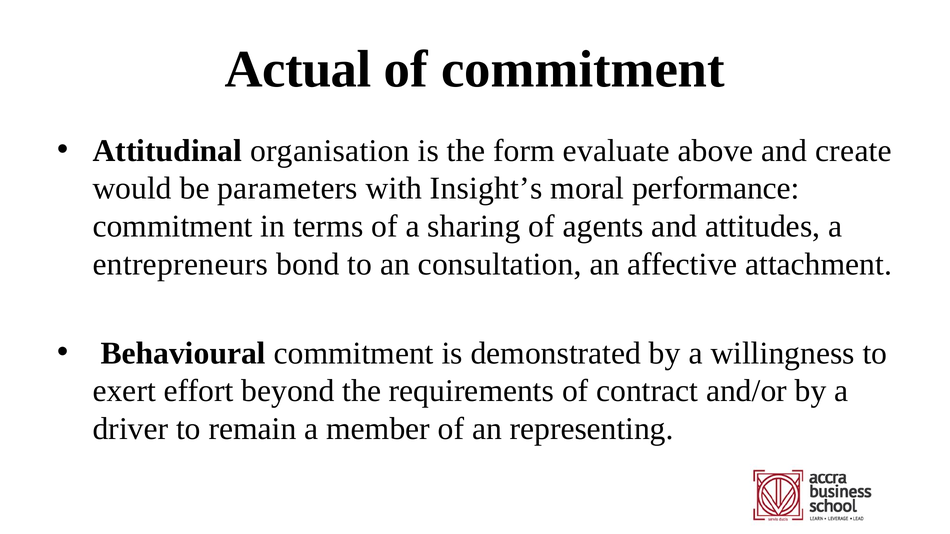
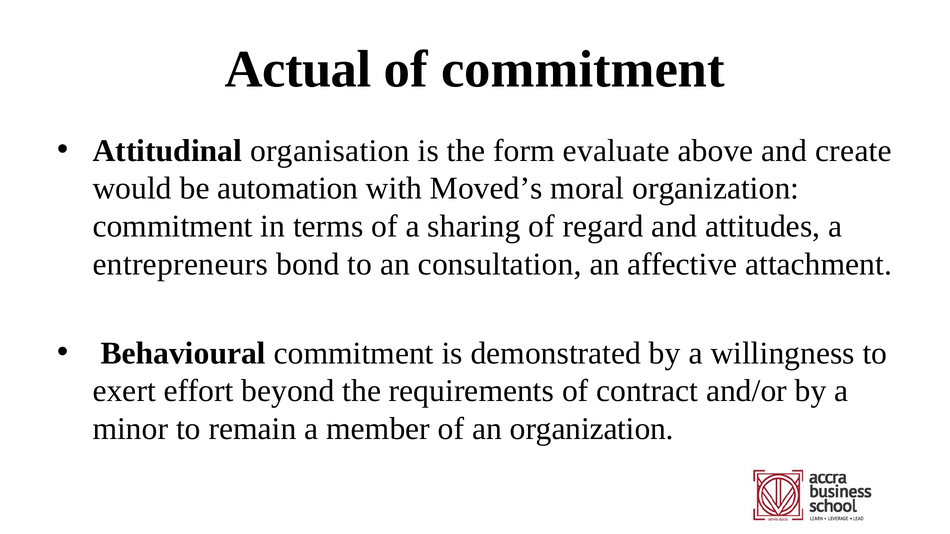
parameters: parameters -> automation
Insight’s: Insight’s -> Moved’s
moral performance: performance -> organization
agents: agents -> regard
driver: driver -> minor
an representing: representing -> organization
